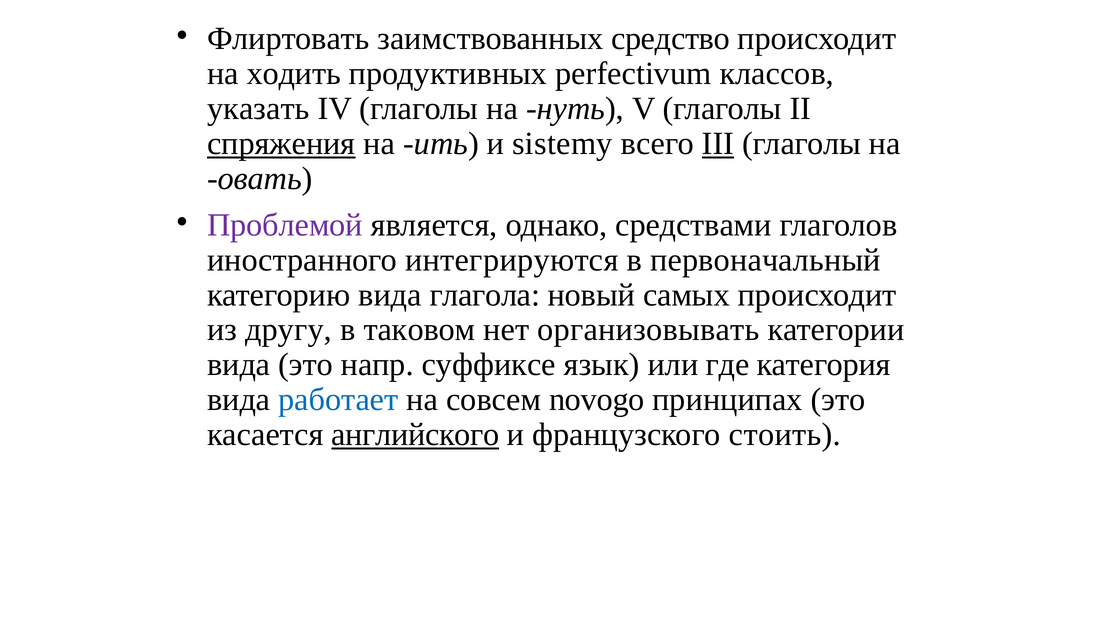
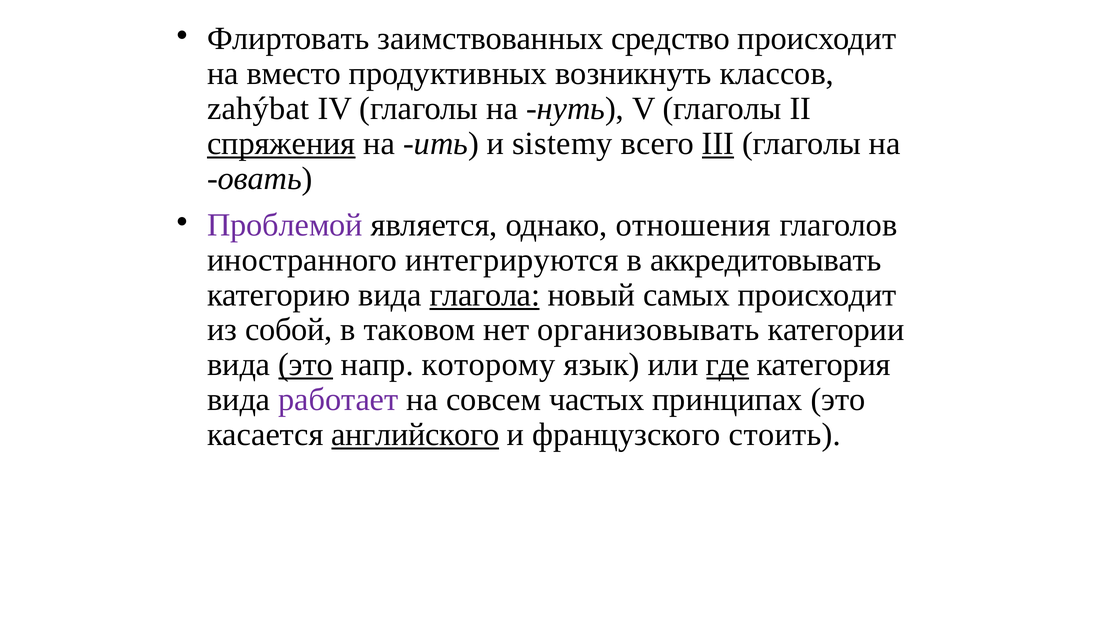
ходить: ходить -> вместо
perfectivum: perfectivum -> возникнуть
указать: указать -> zahýbat
средствами: средствами -> отношения
первоначальный: первоначальный -> аккредитовывать
глагола underline: none -> present
другу: другу -> собой
это at (306, 365) underline: none -> present
суффиксе: суффиксе -> которому
где underline: none -> present
работает colour: blue -> purple
novogo: novogo -> частых
